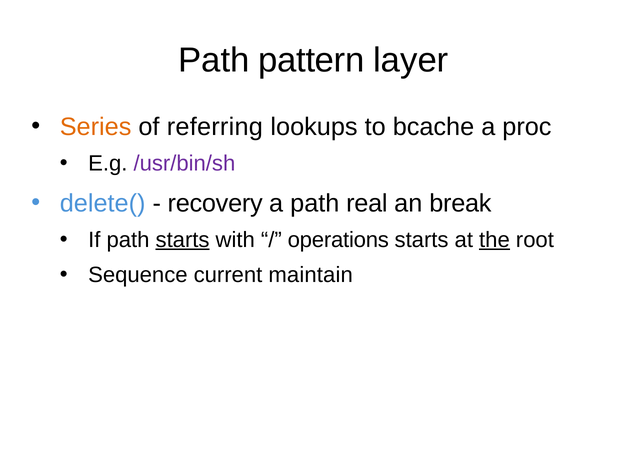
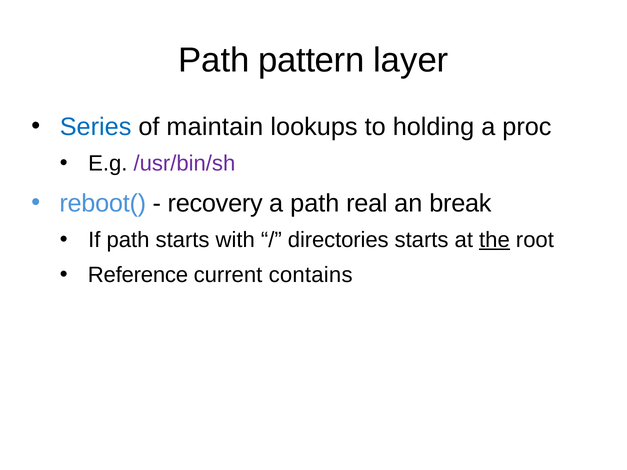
Series colour: orange -> blue
referring: referring -> maintain
bcache: bcache -> holding
delete(: delete( -> reboot(
starts at (183, 240) underline: present -> none
operations: operations -> directories
Sequence: Sequence -> Reference
maintain: maintain -> contains
